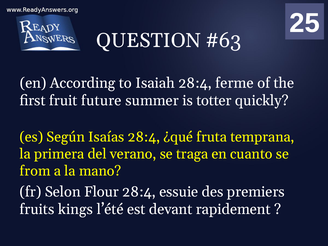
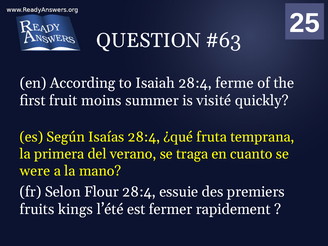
future: future -> moins
totter: totter -> visité
from: from -> were
devant: devant -> fermer
